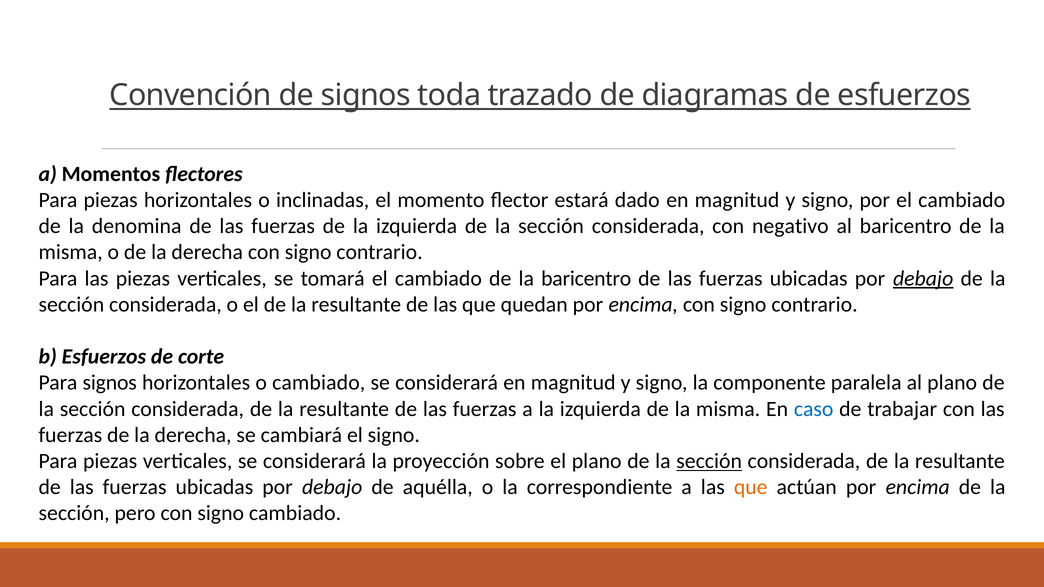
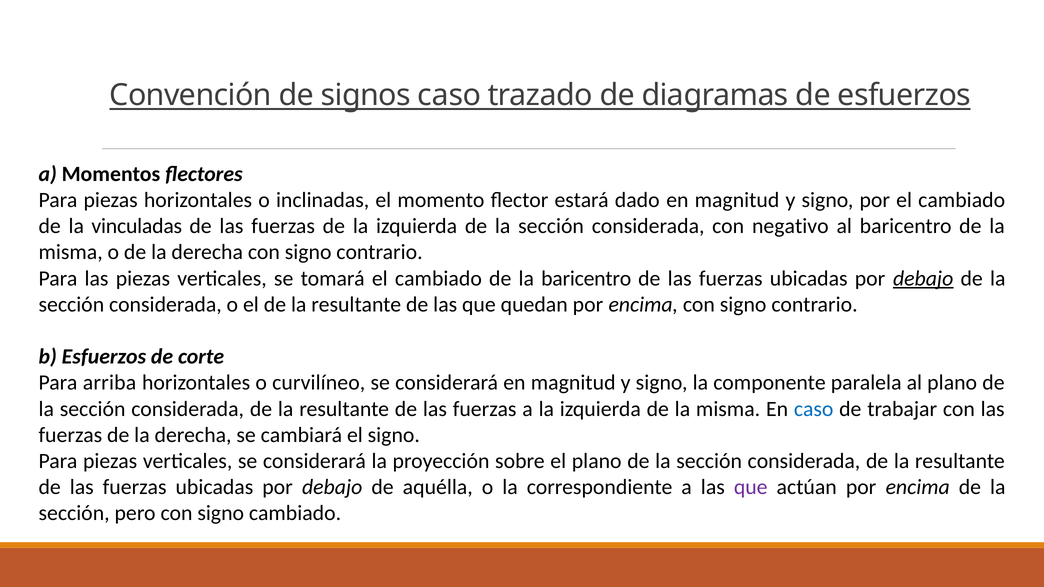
signos toda: toda -> caso
denomina: denomina -> vinculadas
Para signos: signos -> arriba
o cambiado: cambiado -> curvilíneo
sección at (709, 461) underline: present -> none
que at (751, 487) colour: orange -> purple
